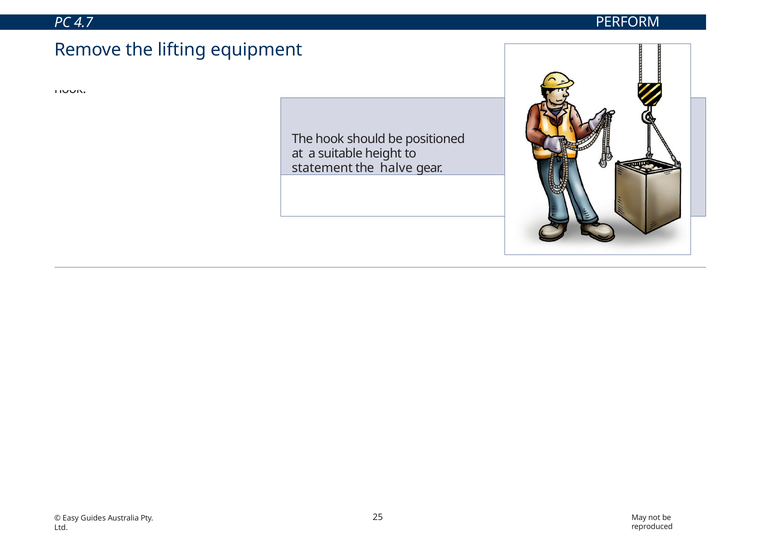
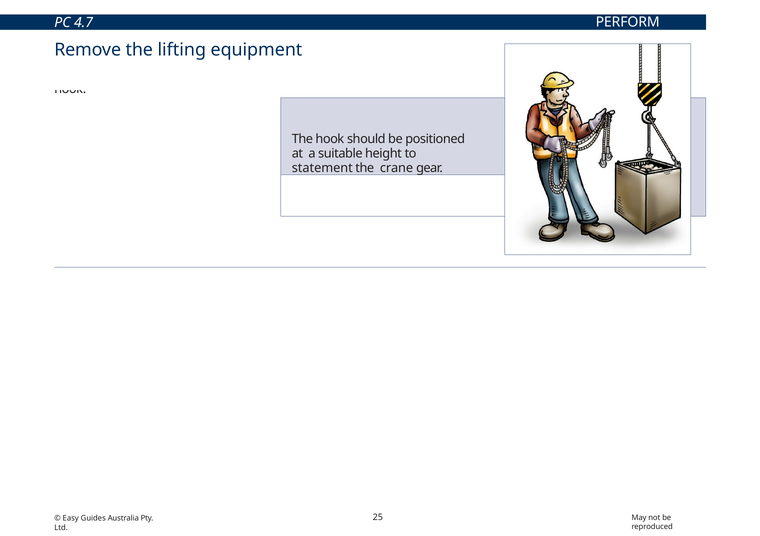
halve at (396, 168): halve -> crane
